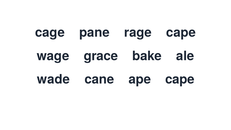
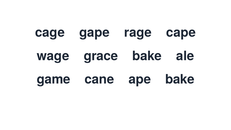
pane: pane -> gape
wade: wade -> game
ape cape: cape -> bake
